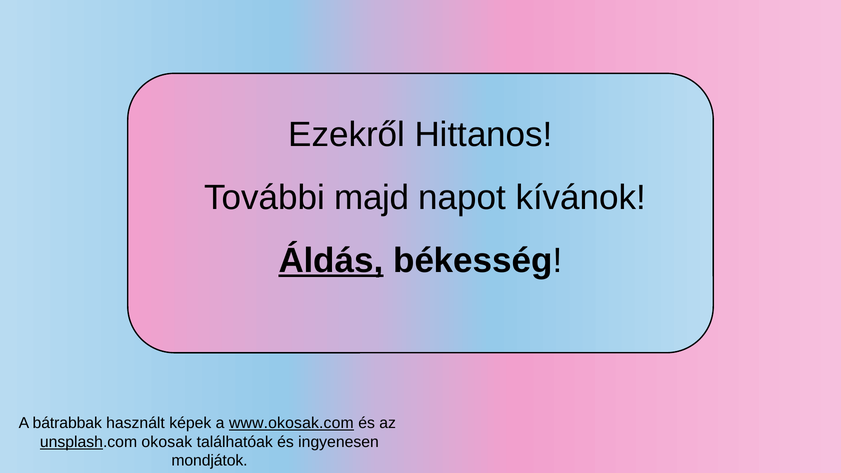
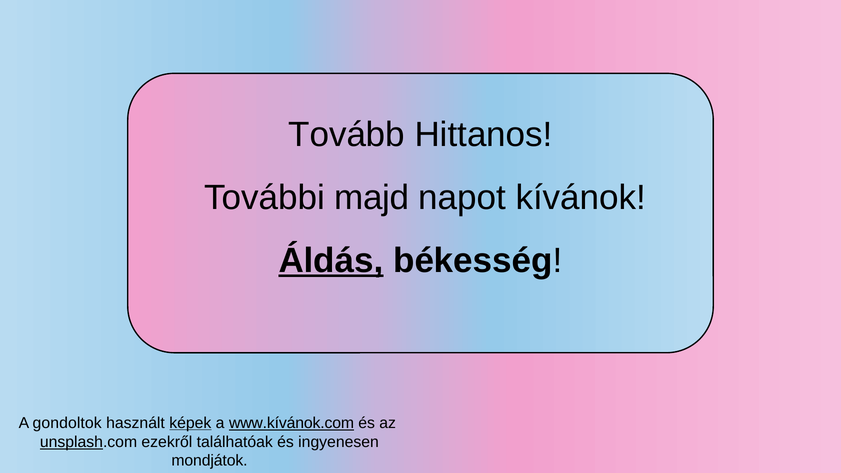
Ezekről: Ezekről -> Tovább
bátrabbak: bátrabbak -> gondoltok
képek underline: none -> present
www.okosak.com: www.okosak.com -> www.kívánok.com
okosak: okosak -> ezekről
